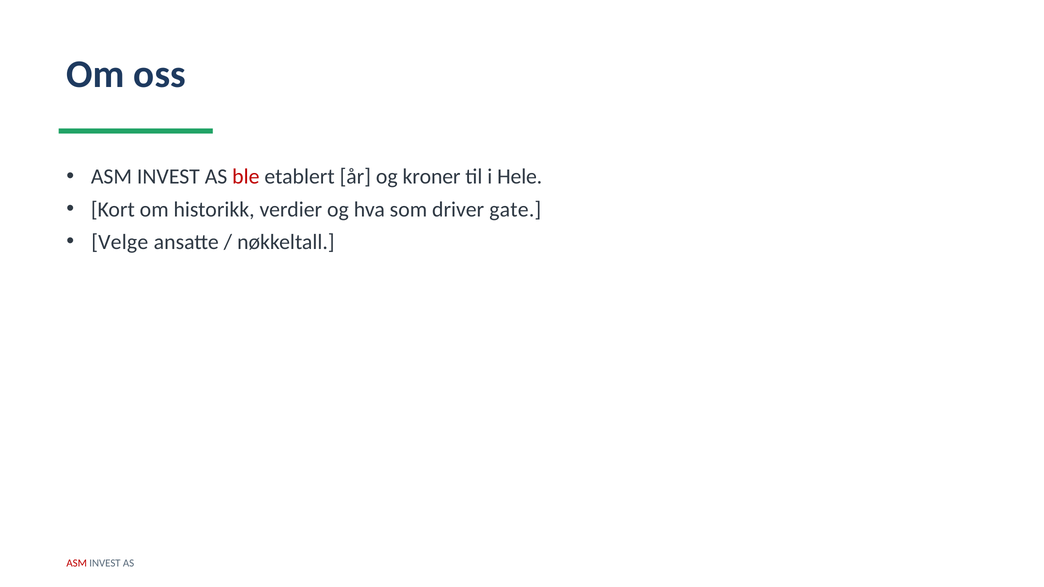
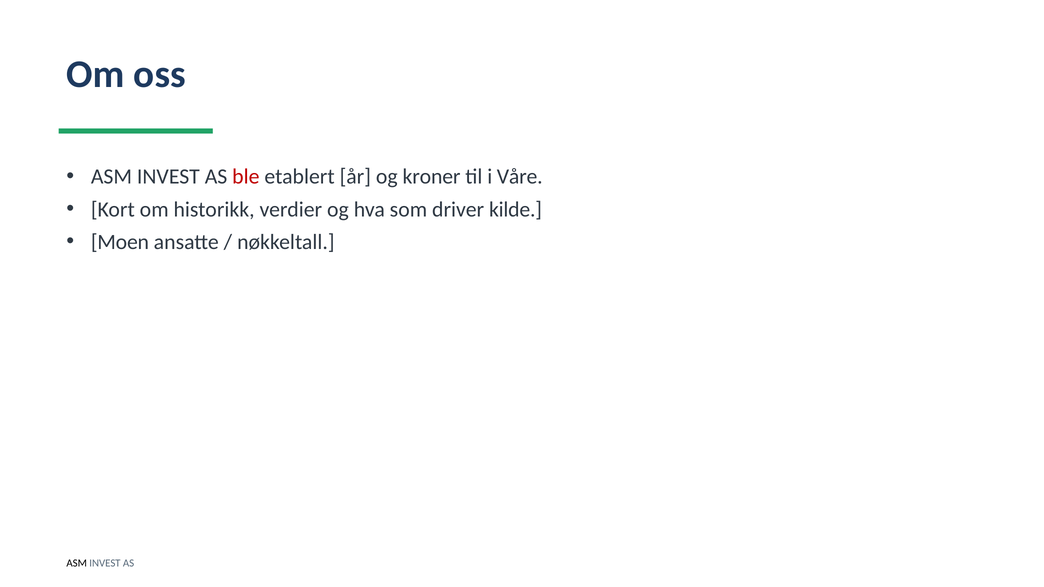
Hele: Hele -> Våre
gate: gate -> kilde
Velge: Velge -> Moen
ASM at (77, 563) colour: red -> black
